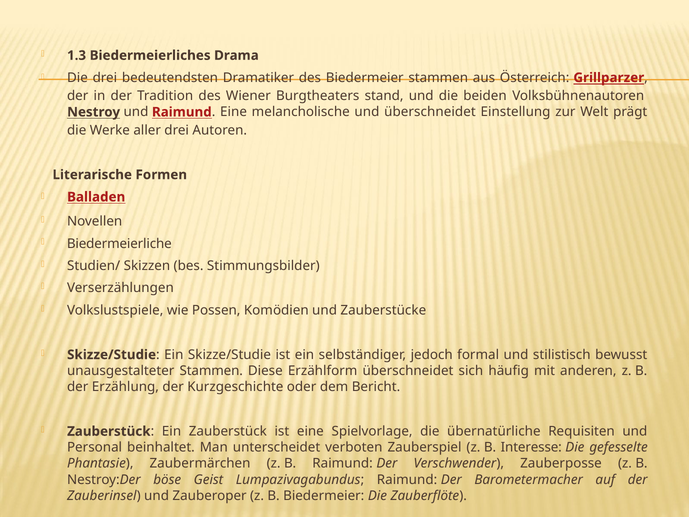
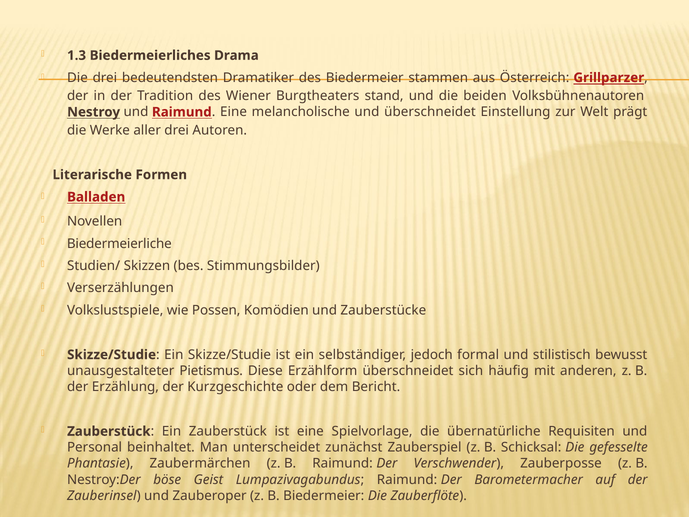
unausgestalteter Stammen: Stammen -> Pietismus
verboten: verboten -> zunächst
Interesse: Interesse -> Schicksal
